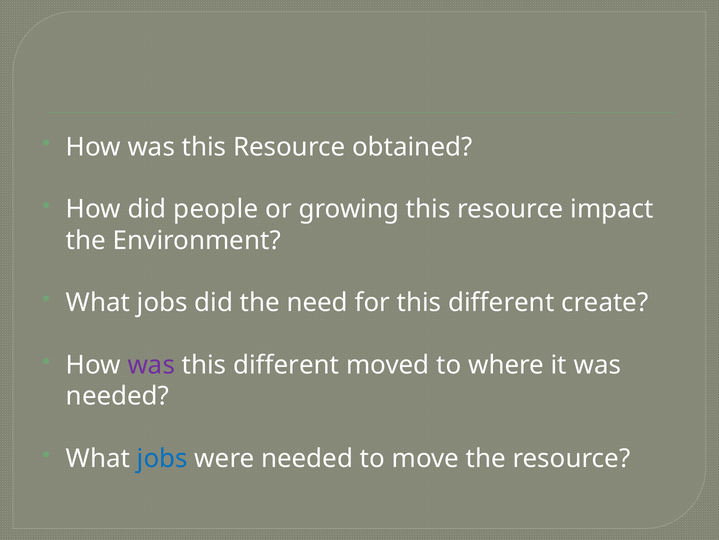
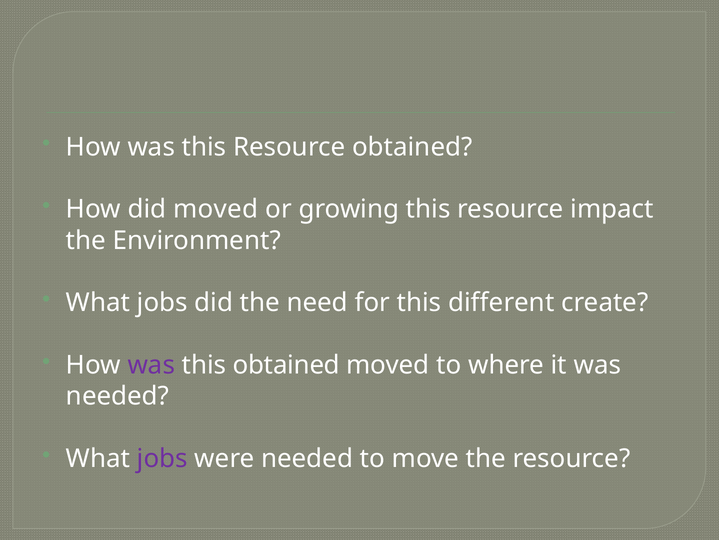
did people: people -> moved
different at (286, 365): different -> obtained
jobs at (162, 458) colour: blue -> purple
